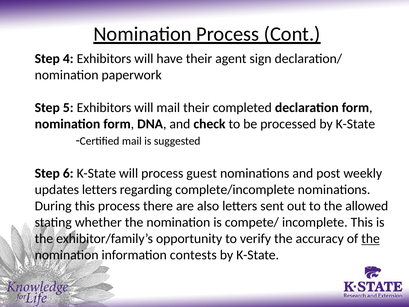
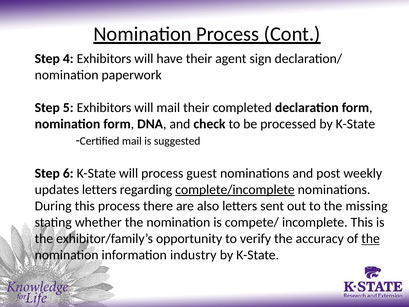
complete/incomplete underline: none -> present
allowed: allowed -> missing
contests: contests -> industry
